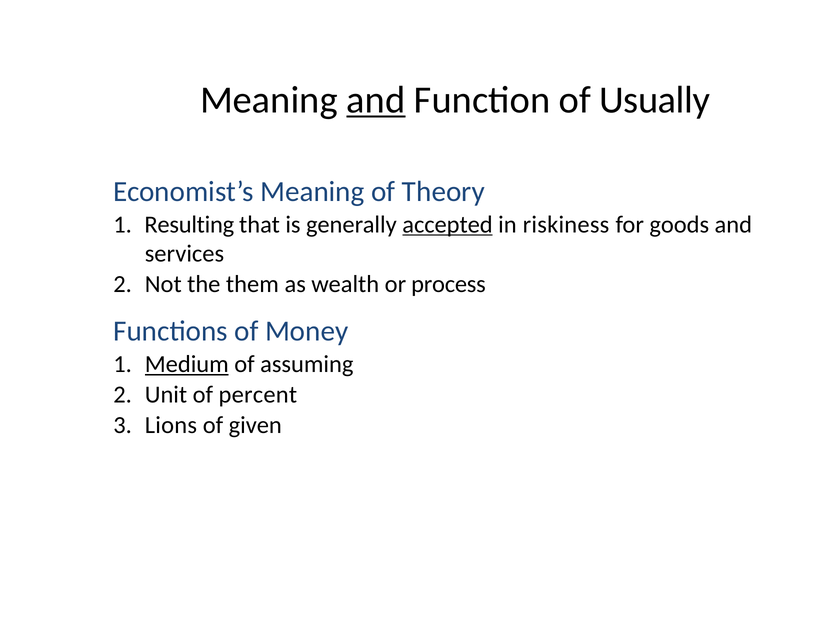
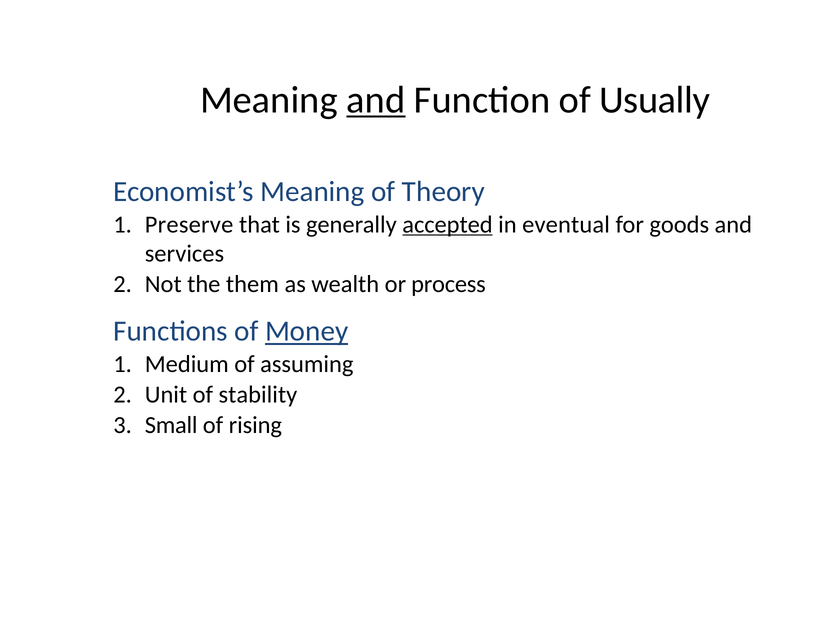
Resulting: Resulting -> Preserve
riskiness: riskiness -> eventual
Money underline: none -> present
Medium underline: present -> none
percent: percent -> stability
Lions: Lions -> Small
given: given -> rising
